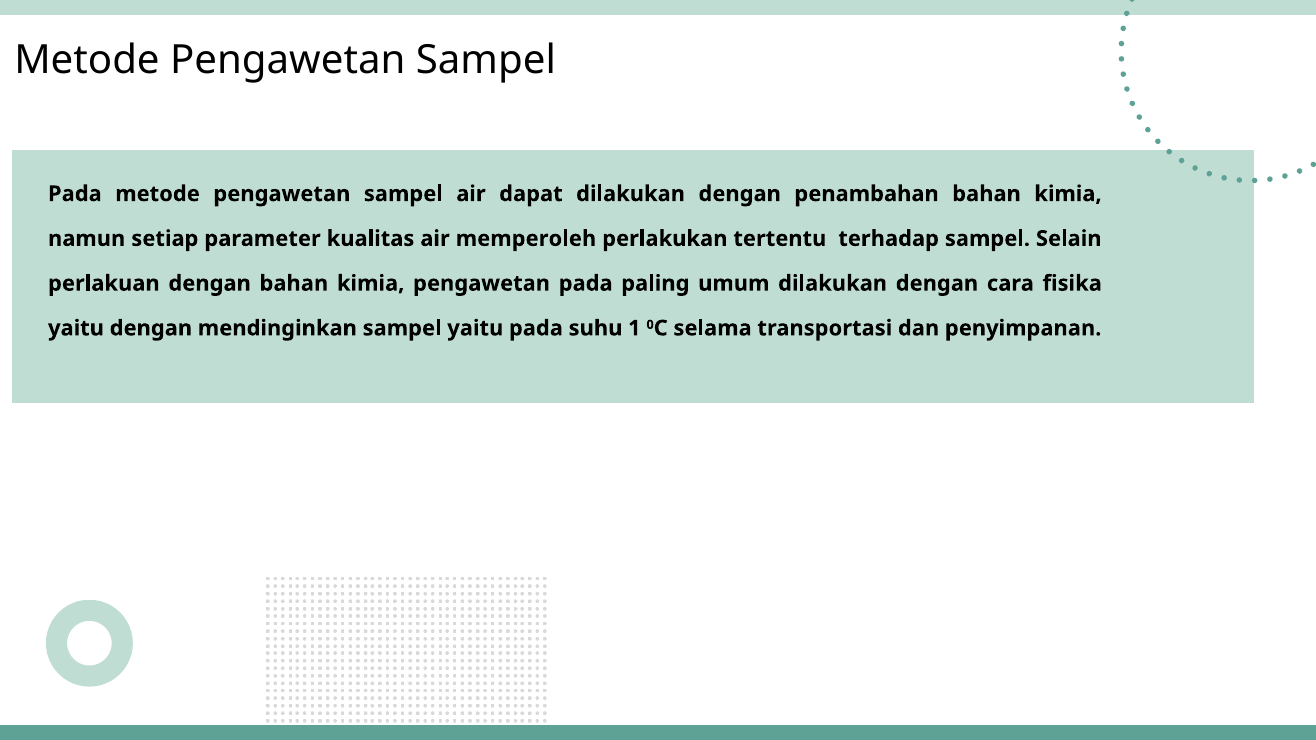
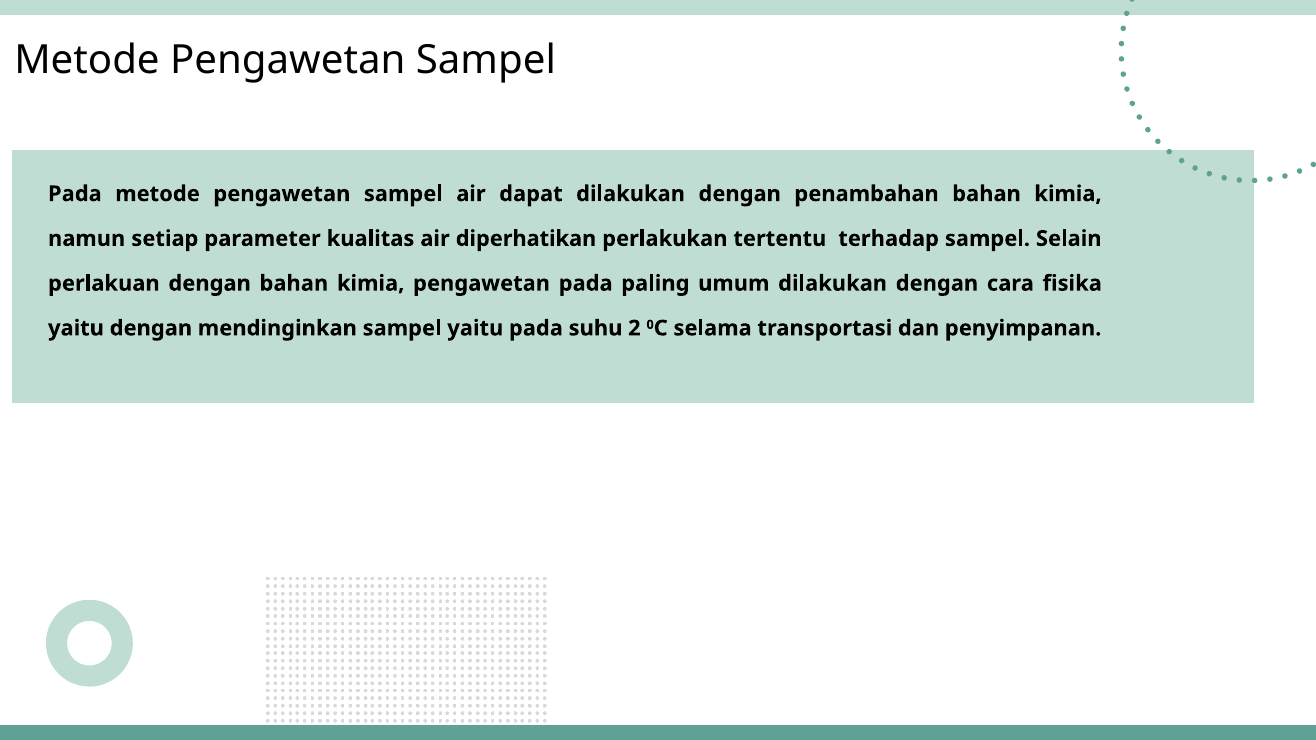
memperoleh: memperoleh -> diperhatikan
1: 1 -> 2
